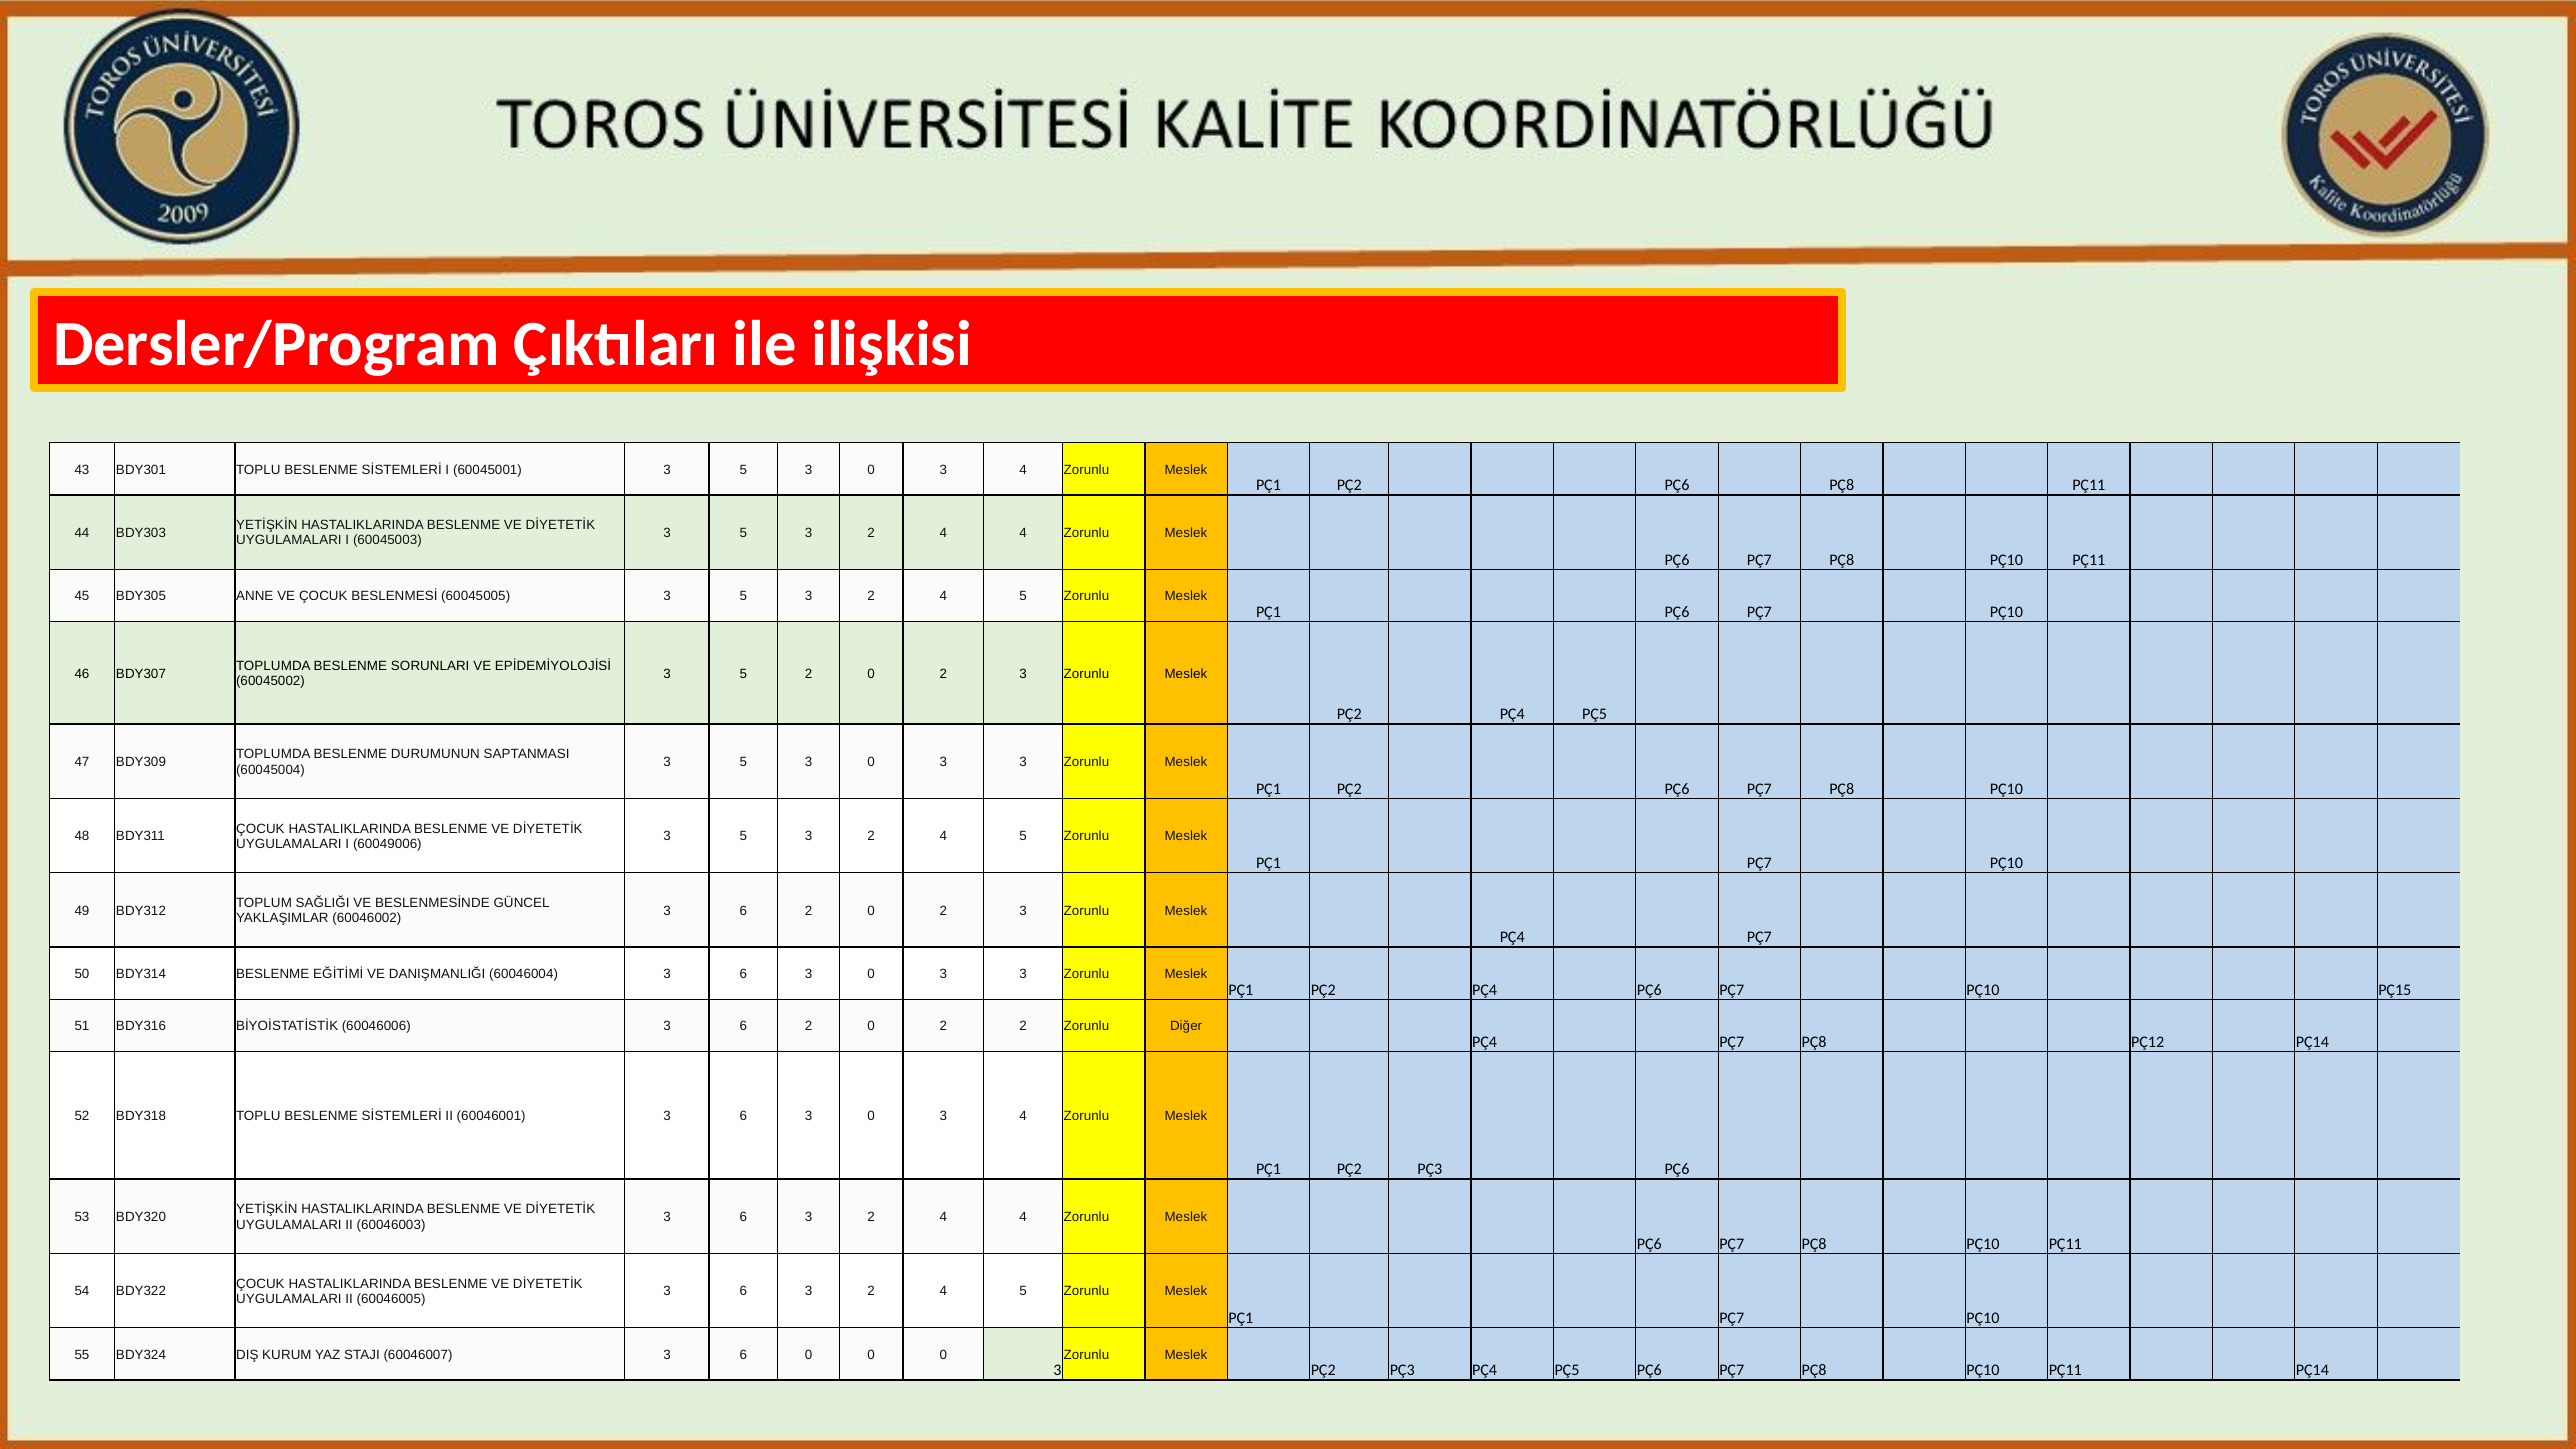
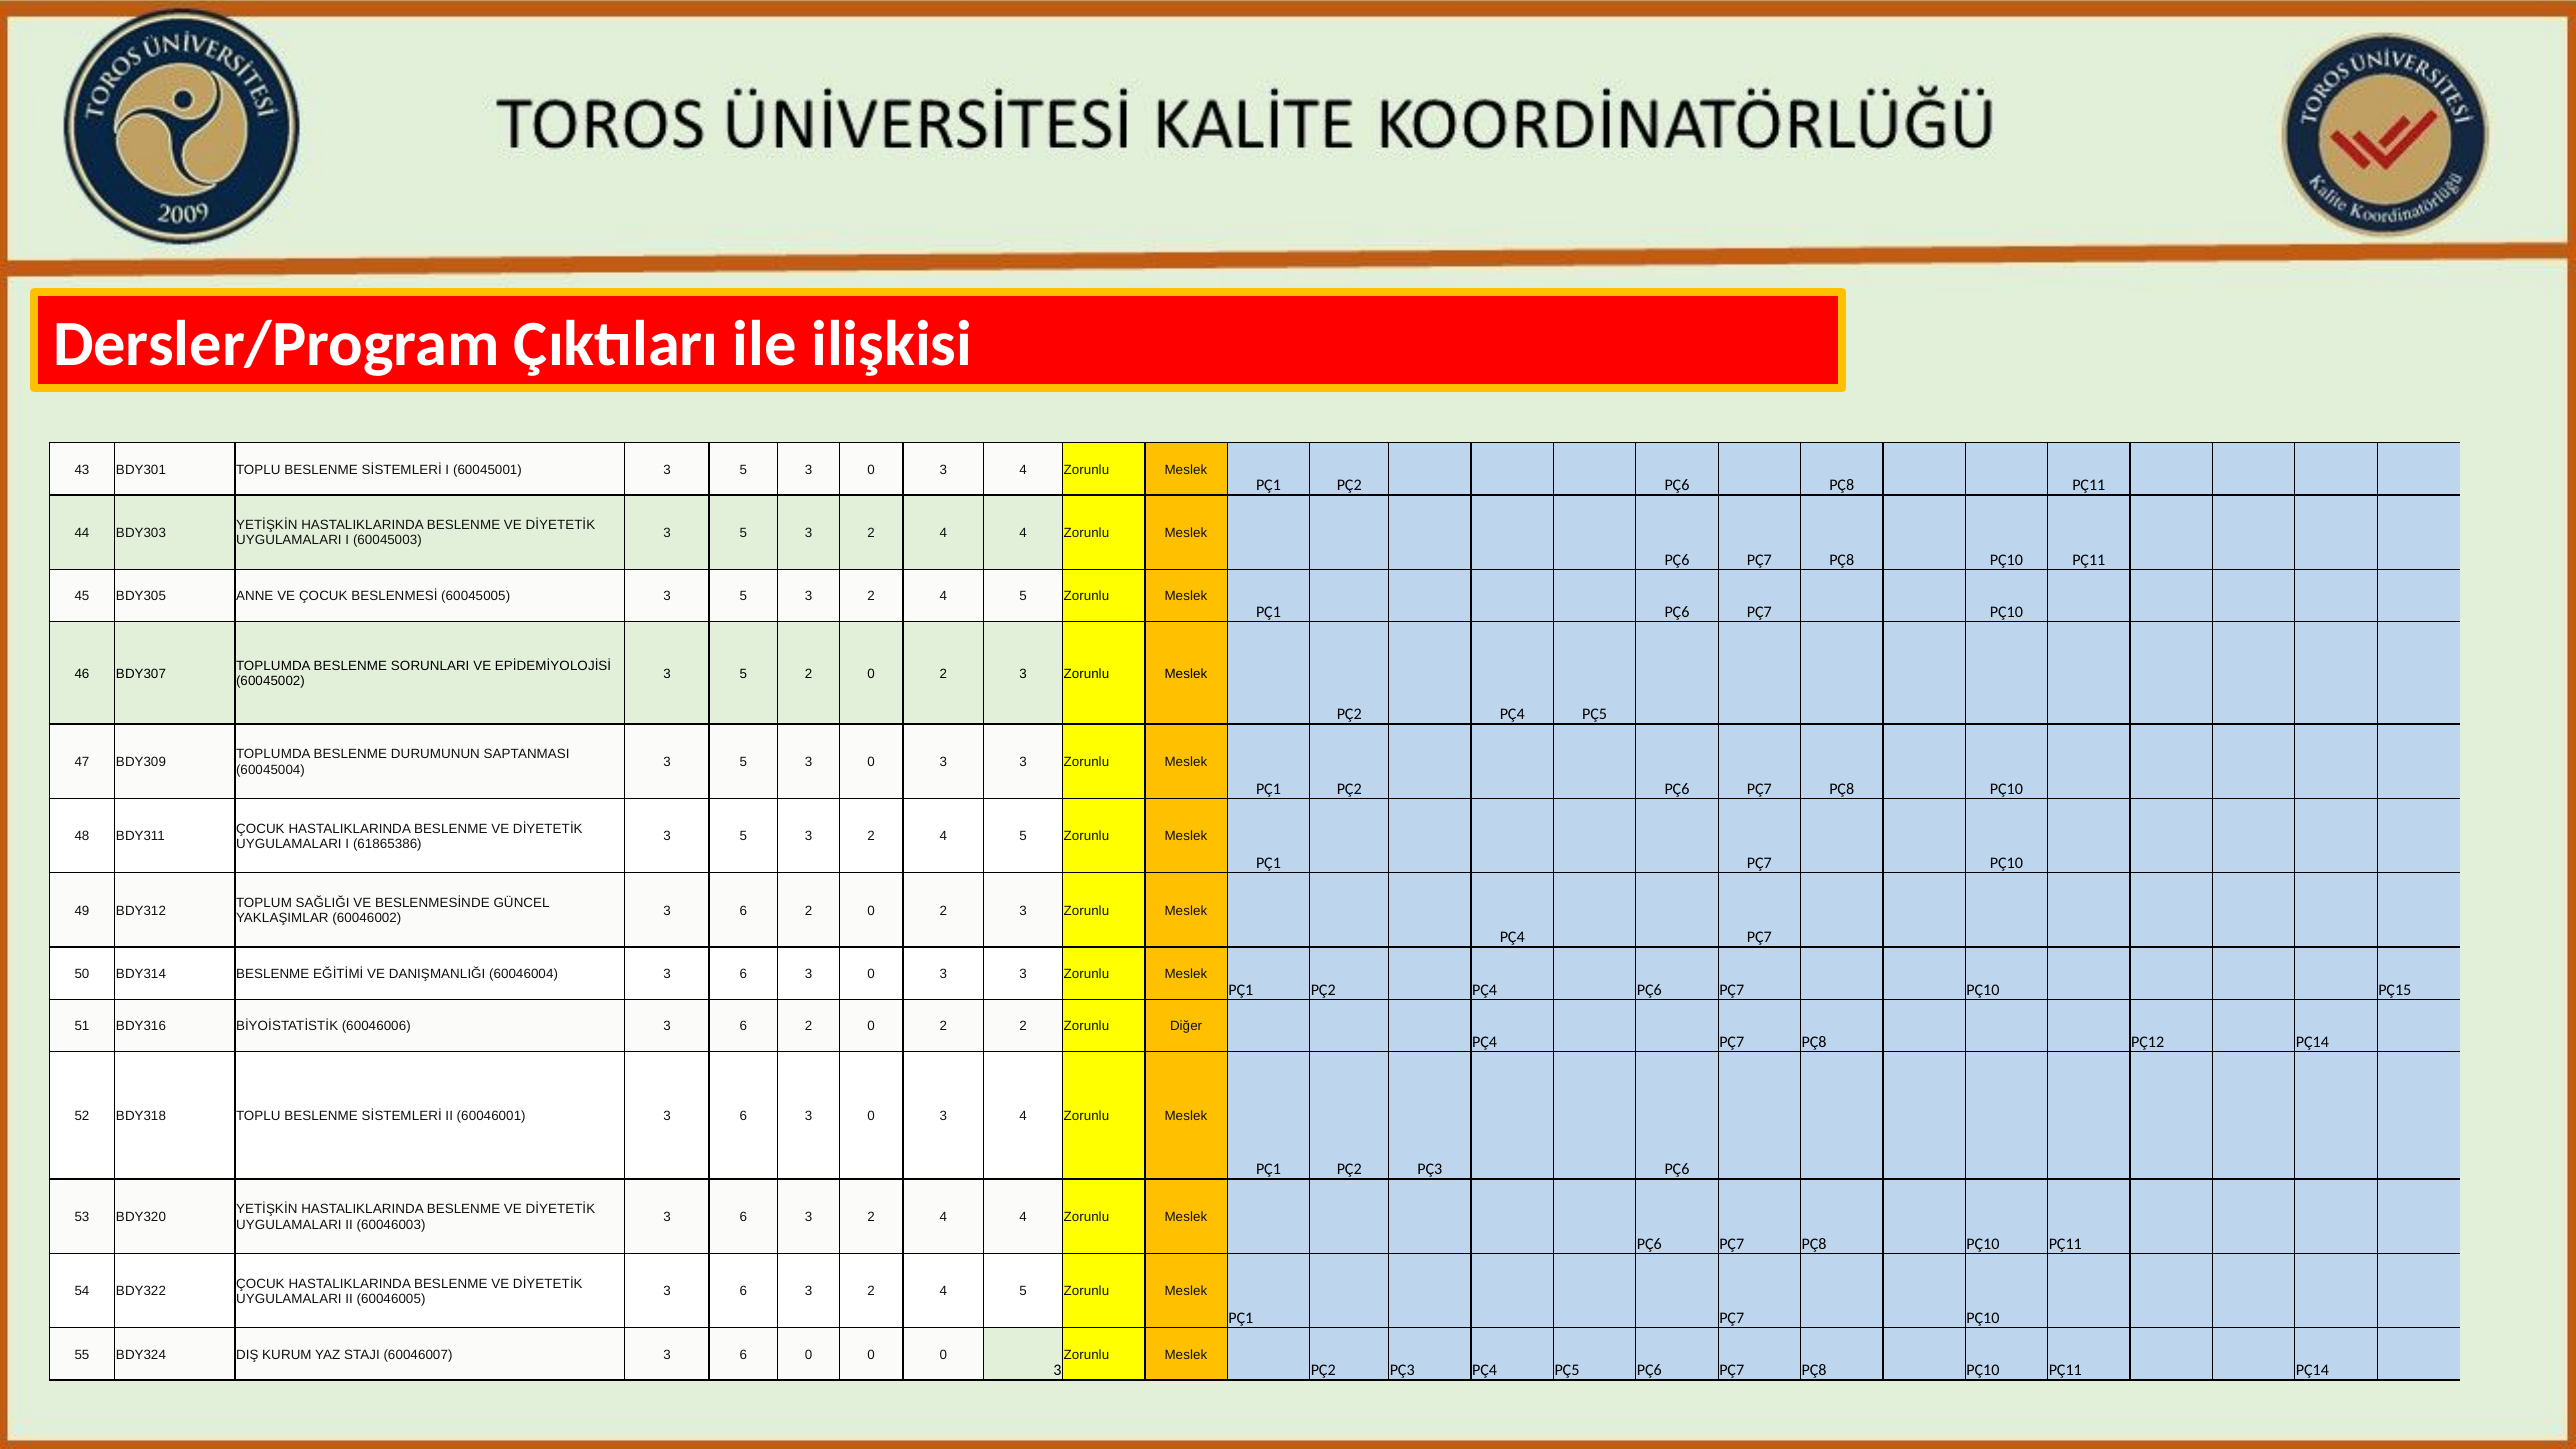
60049006: 60049006 -> 61865386
